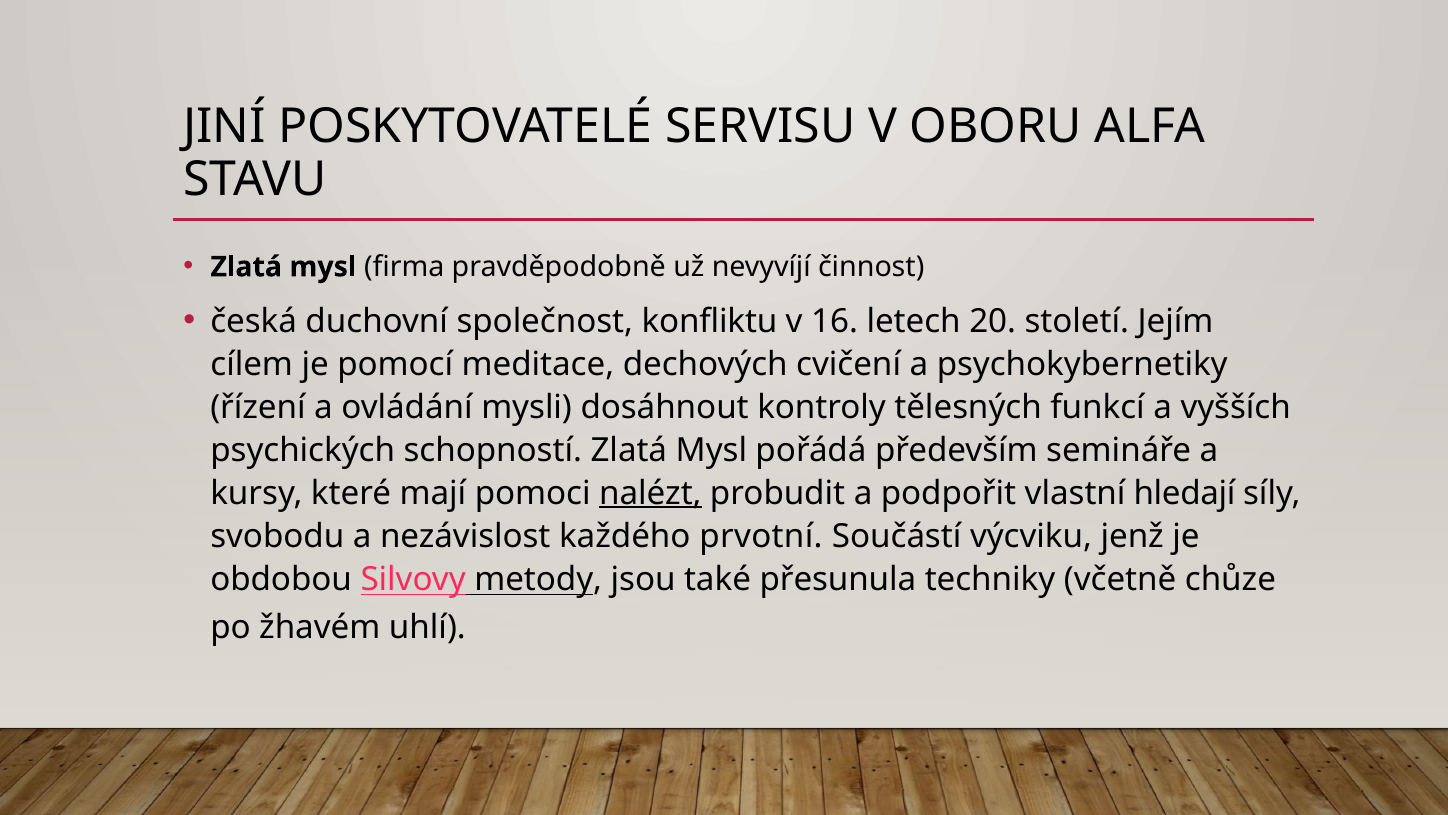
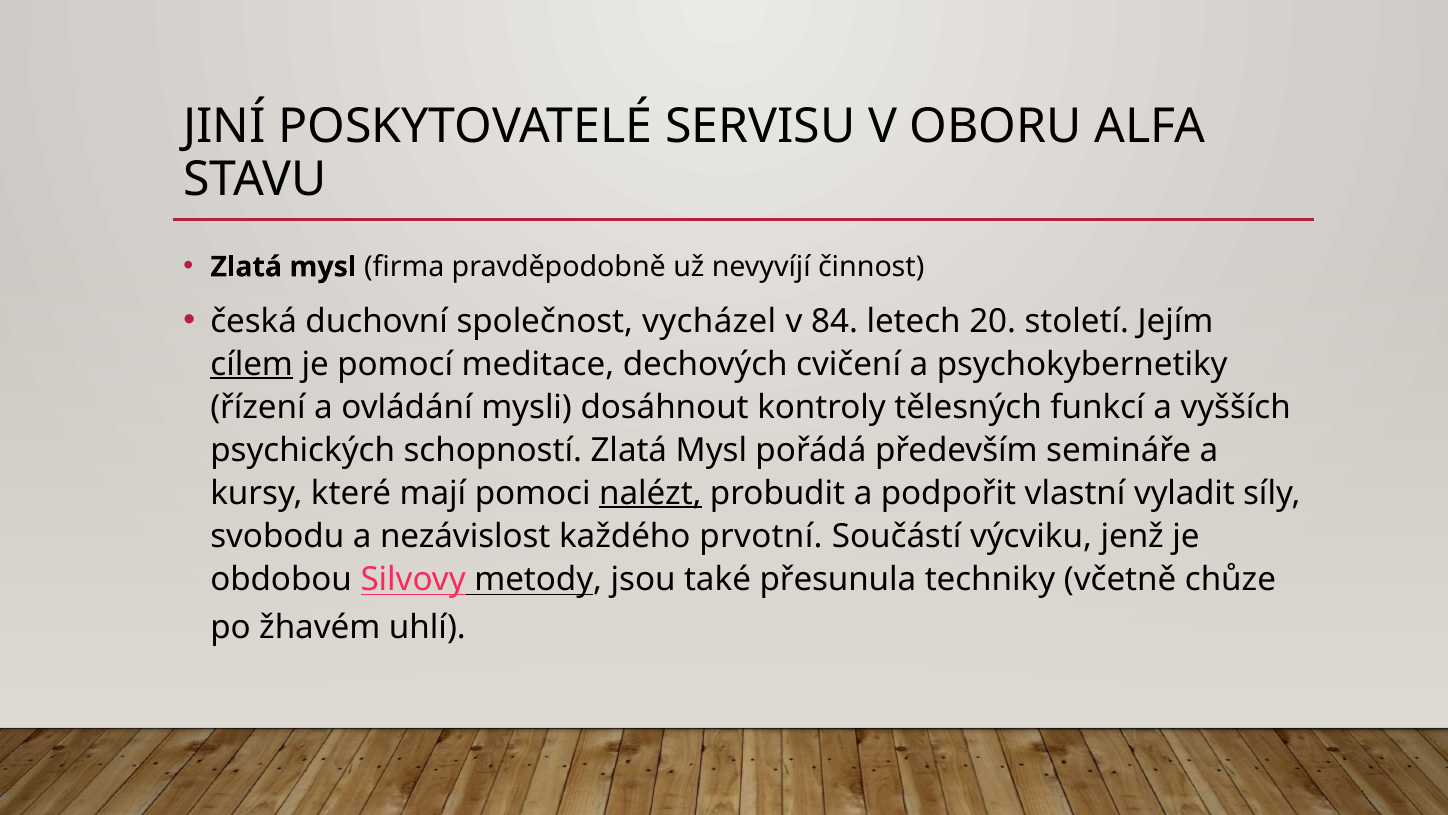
konfliktu: konfliktu -> vycházel
16: 16 -> 84
cílem underline: none -> present
hledají: hledají -> vyladit
